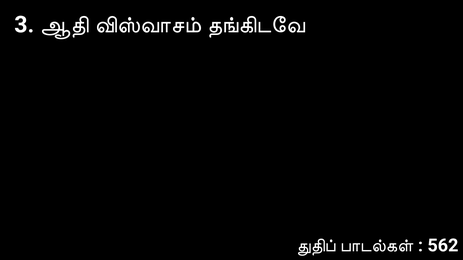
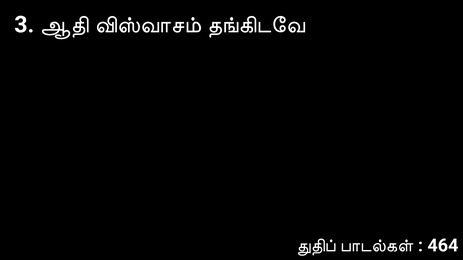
562: 562 -> 464
